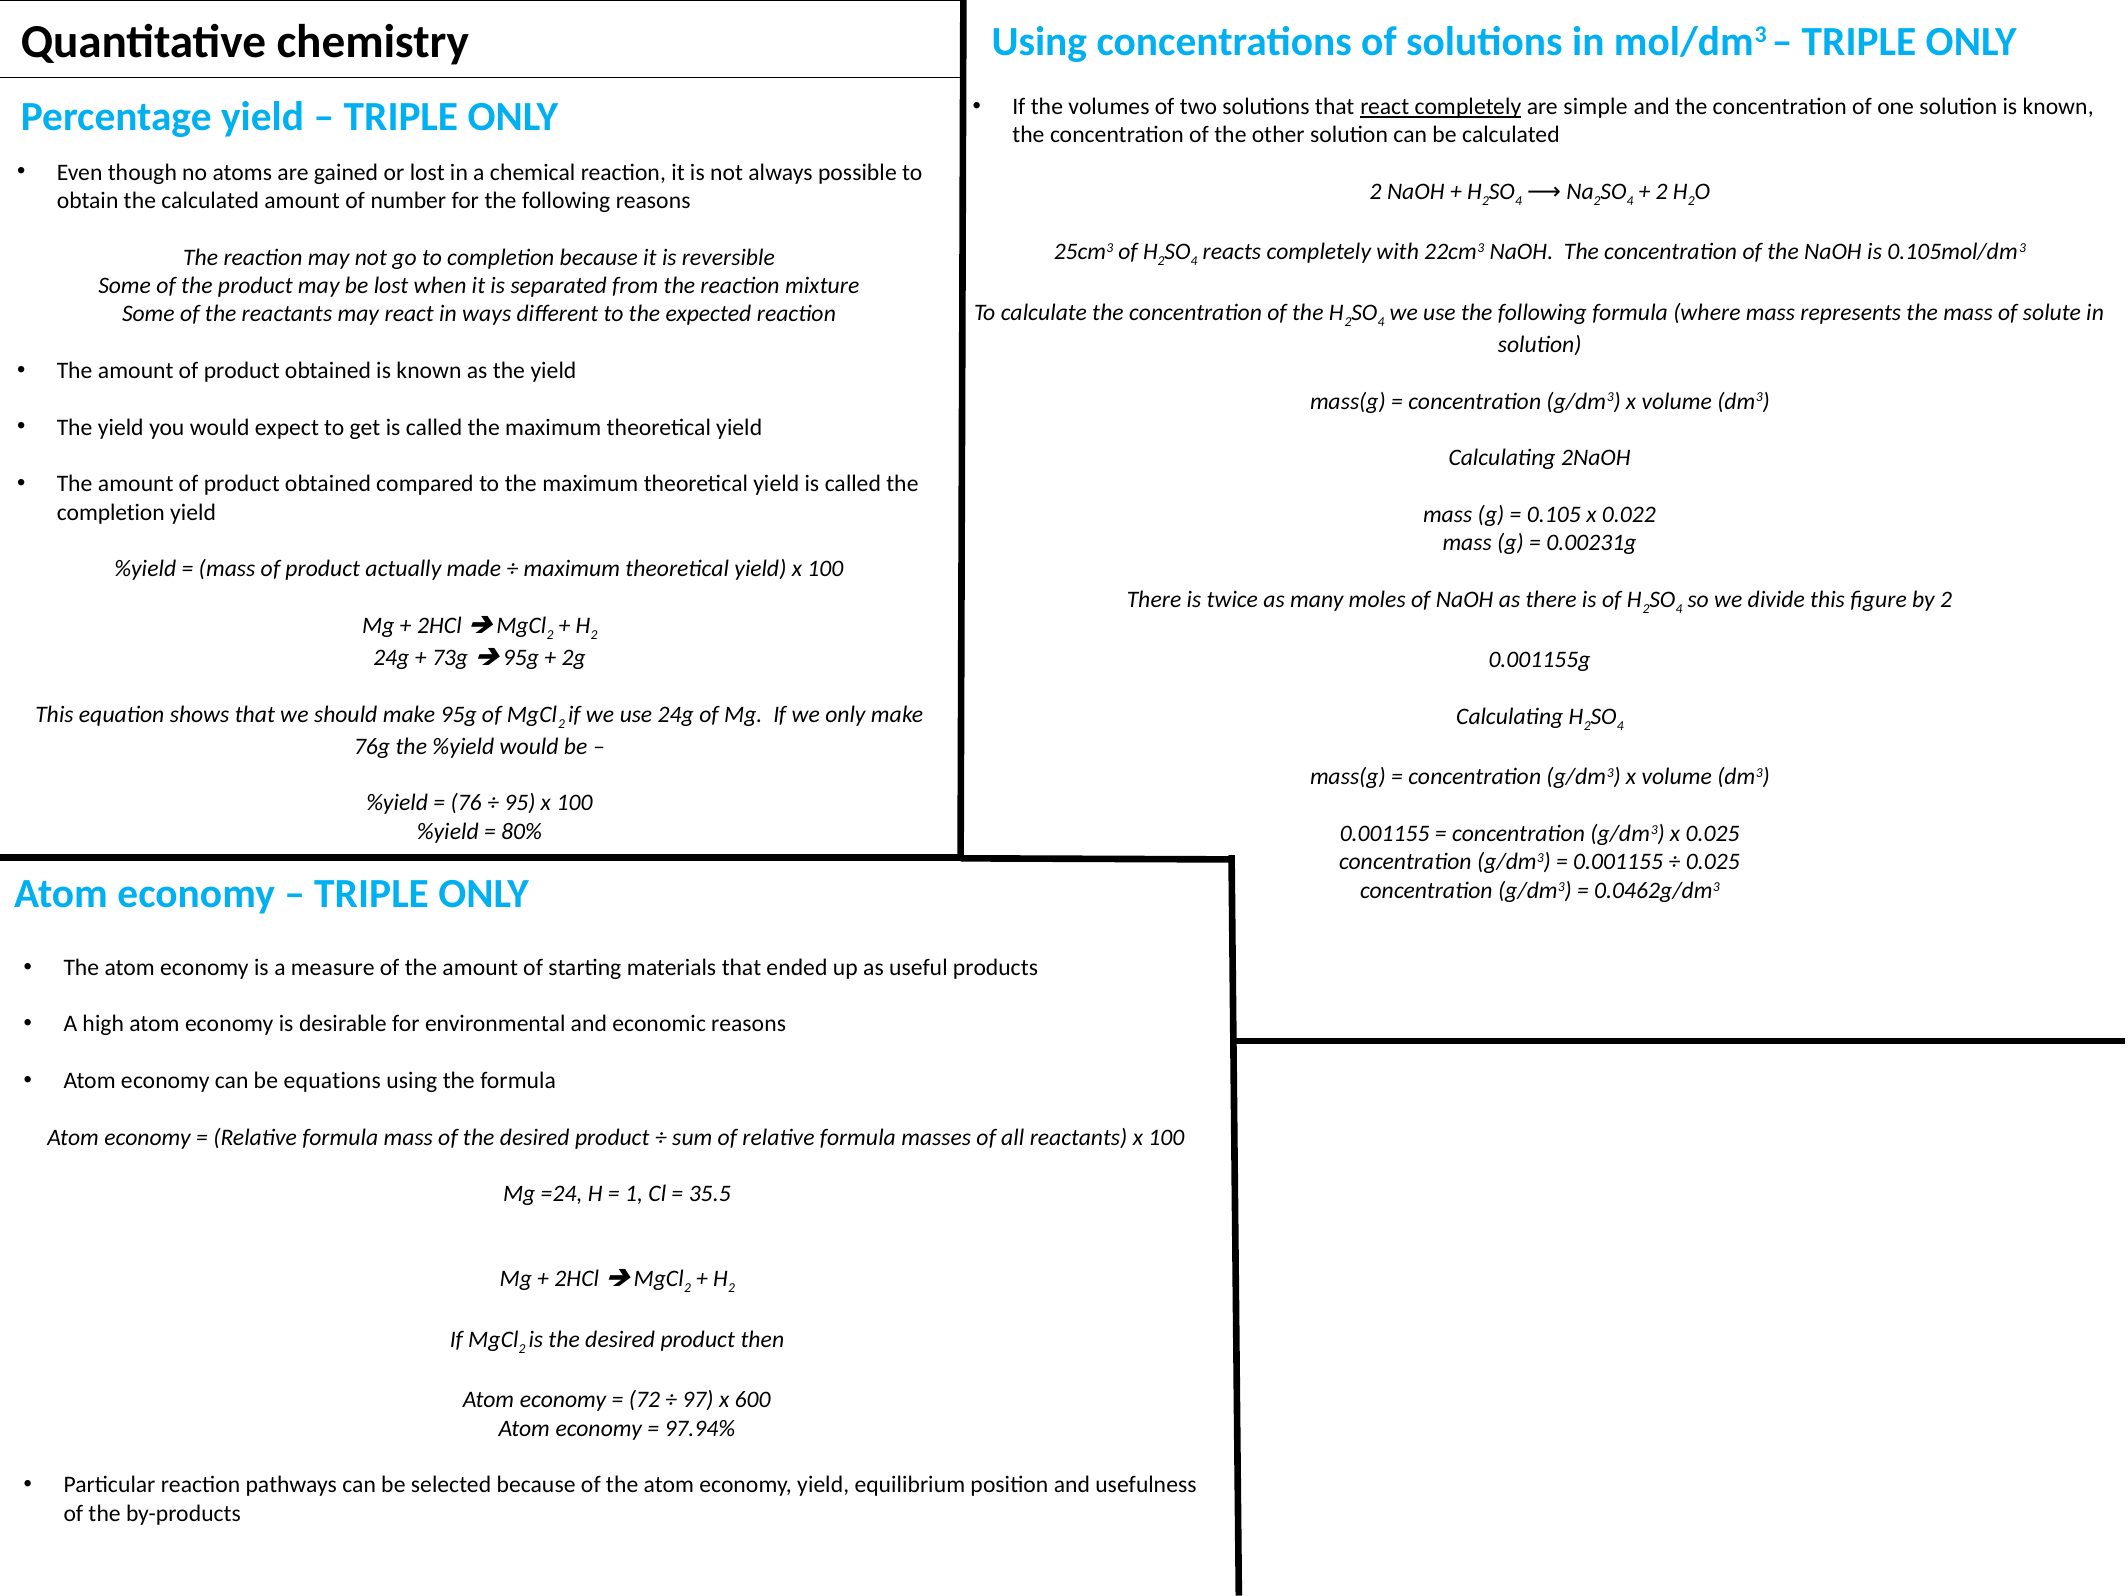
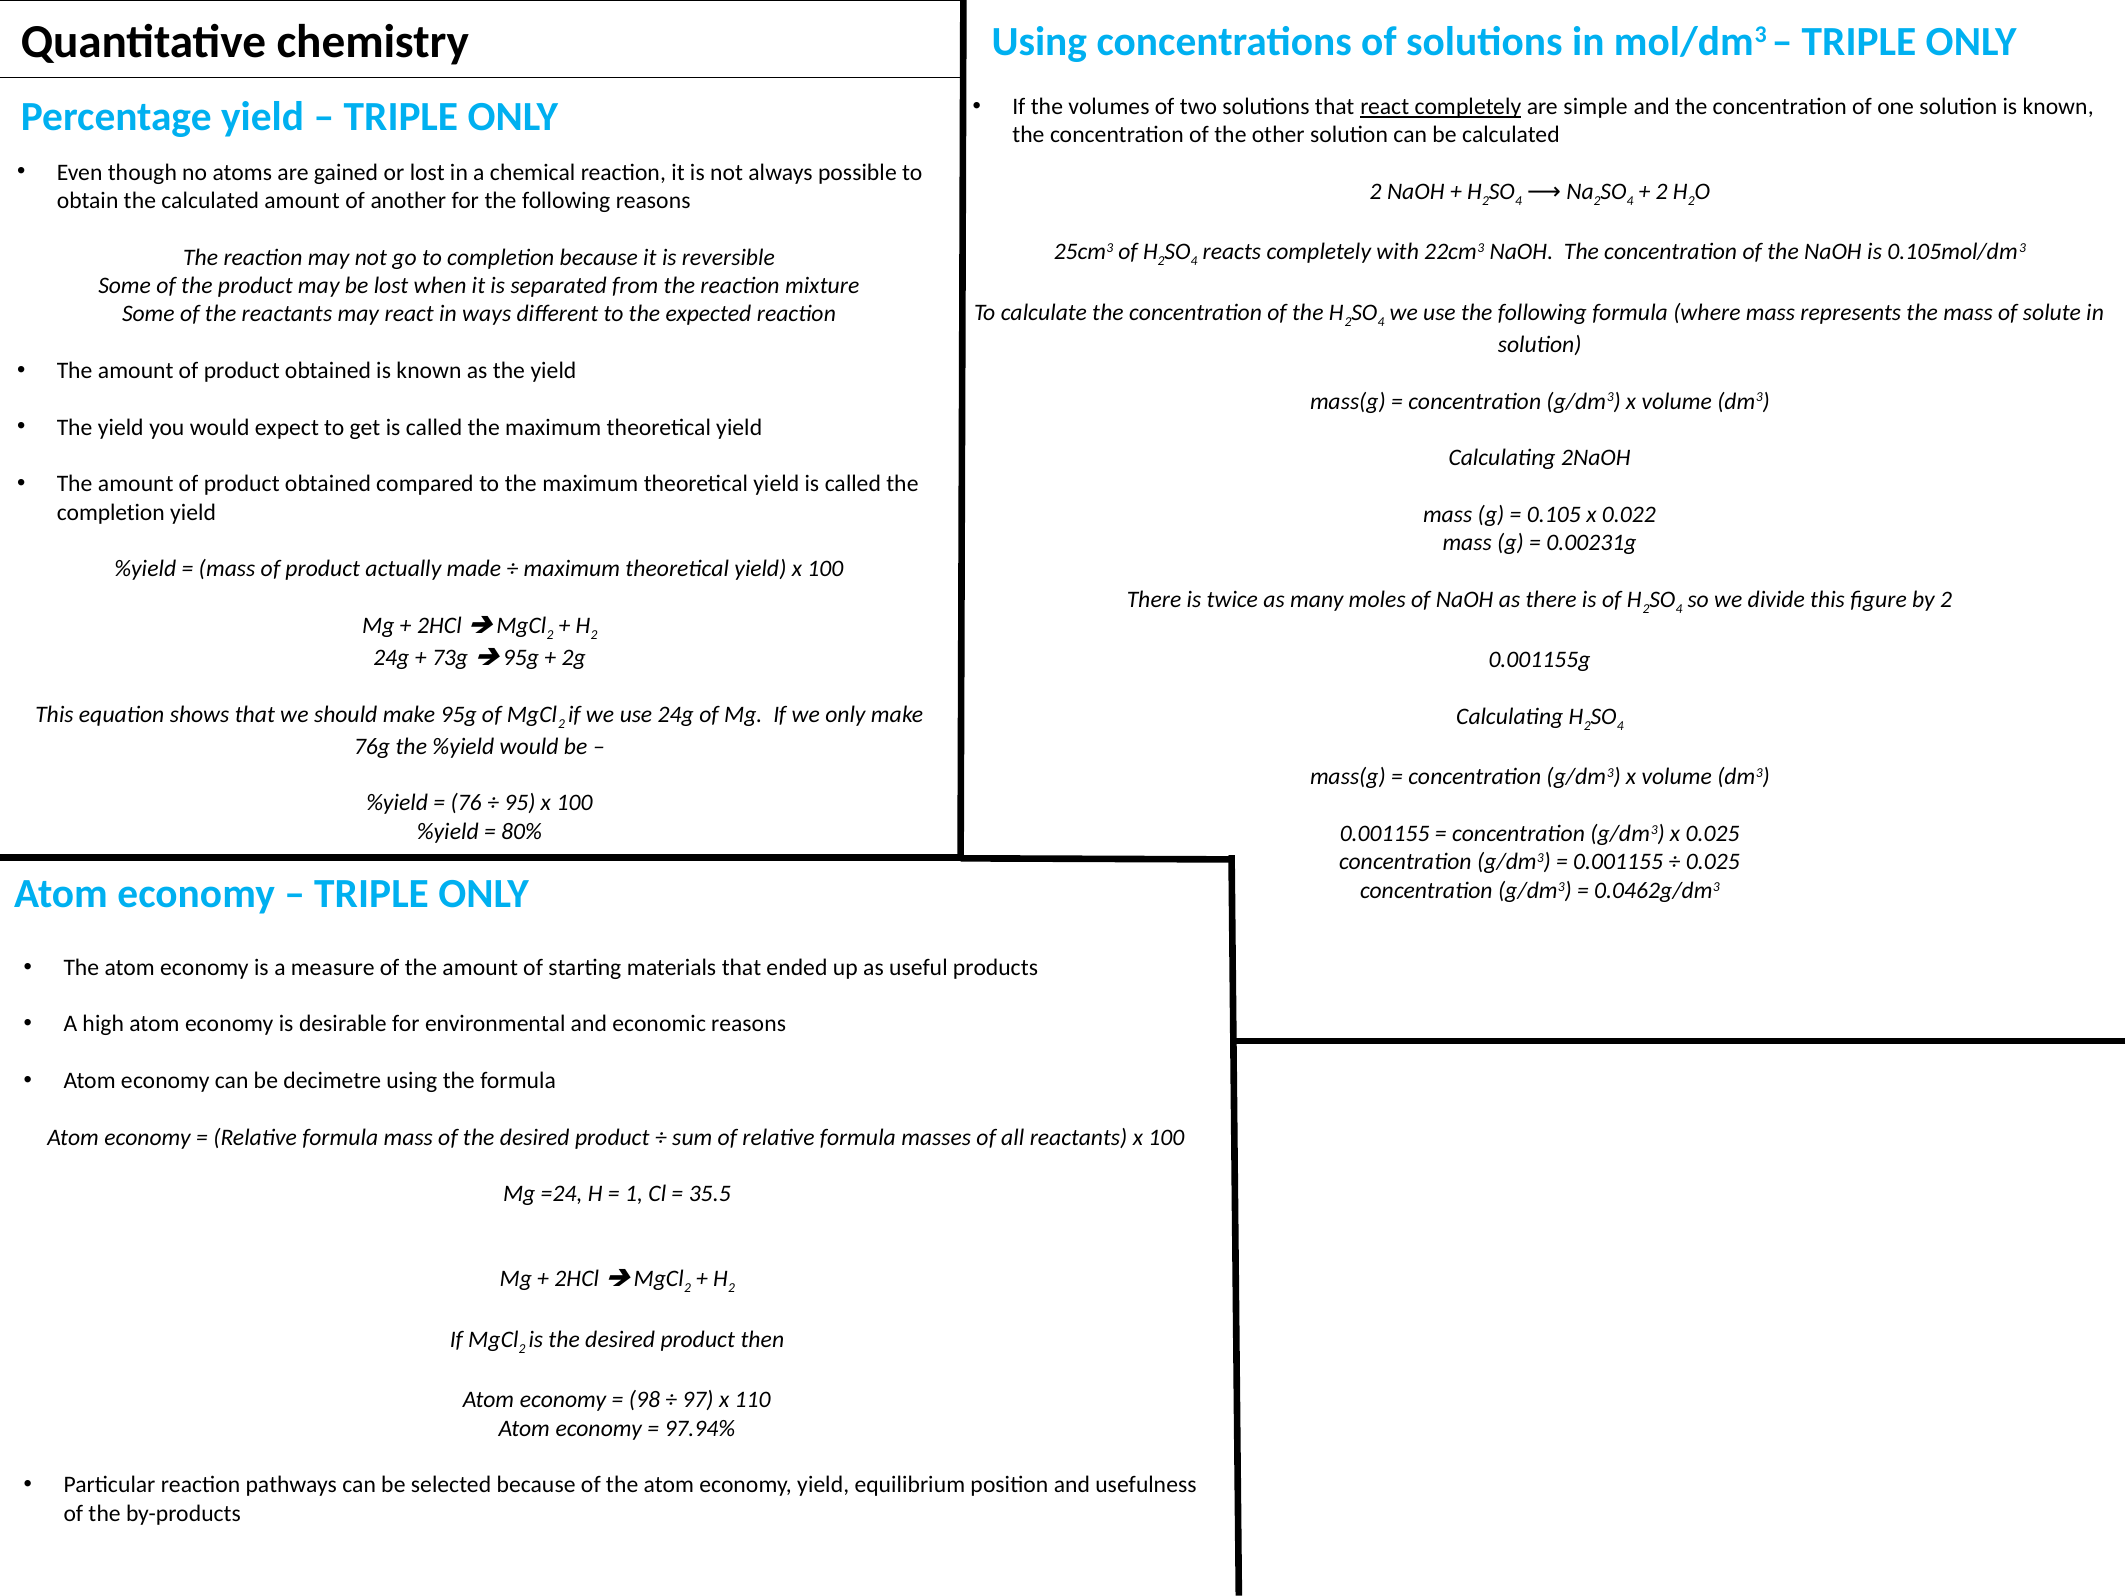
number: number -> another
equations: equations -> decimetre
72: 72 -> 98
600: 600 -> 110
